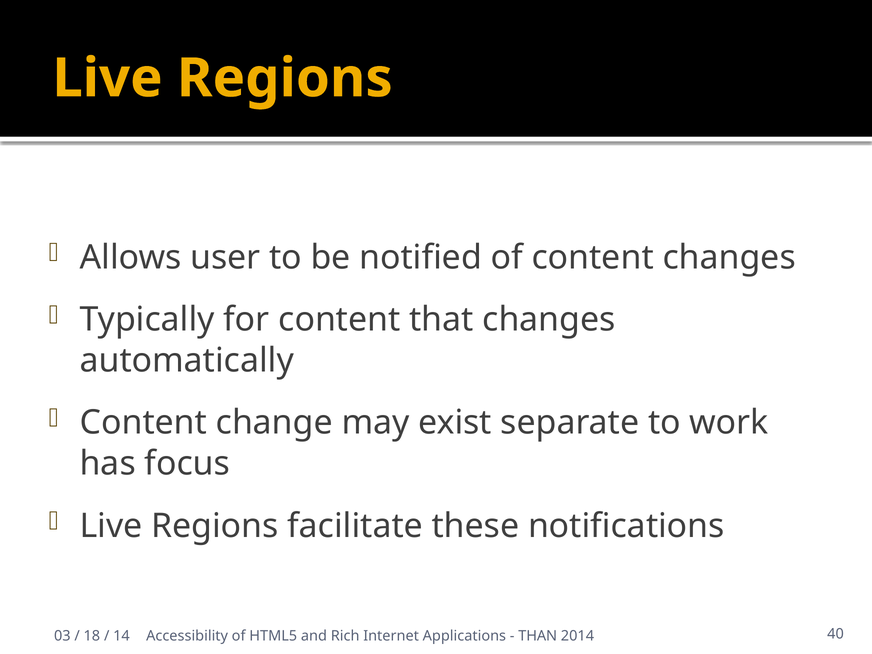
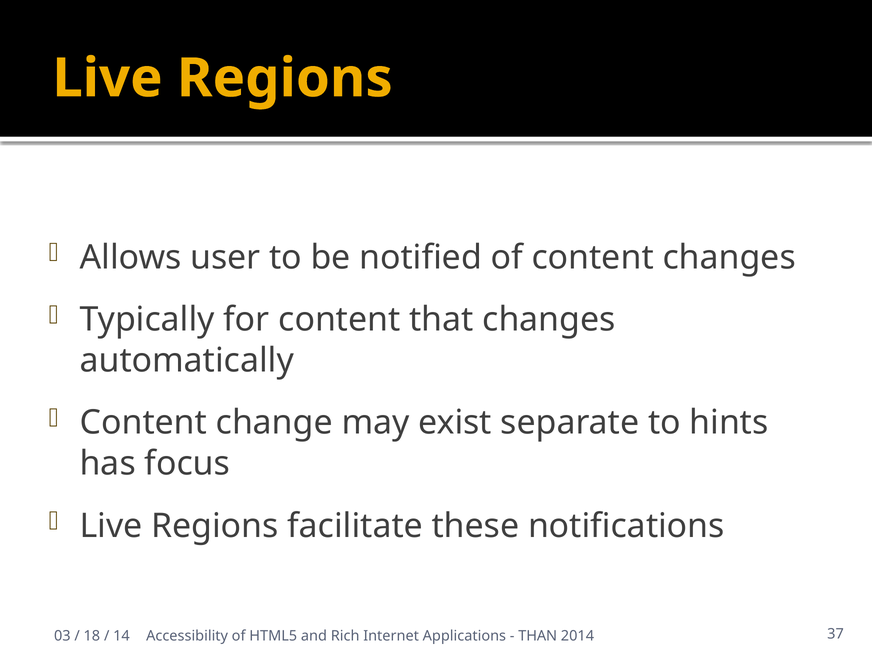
work: work -> hints
40: 40 -> 37
